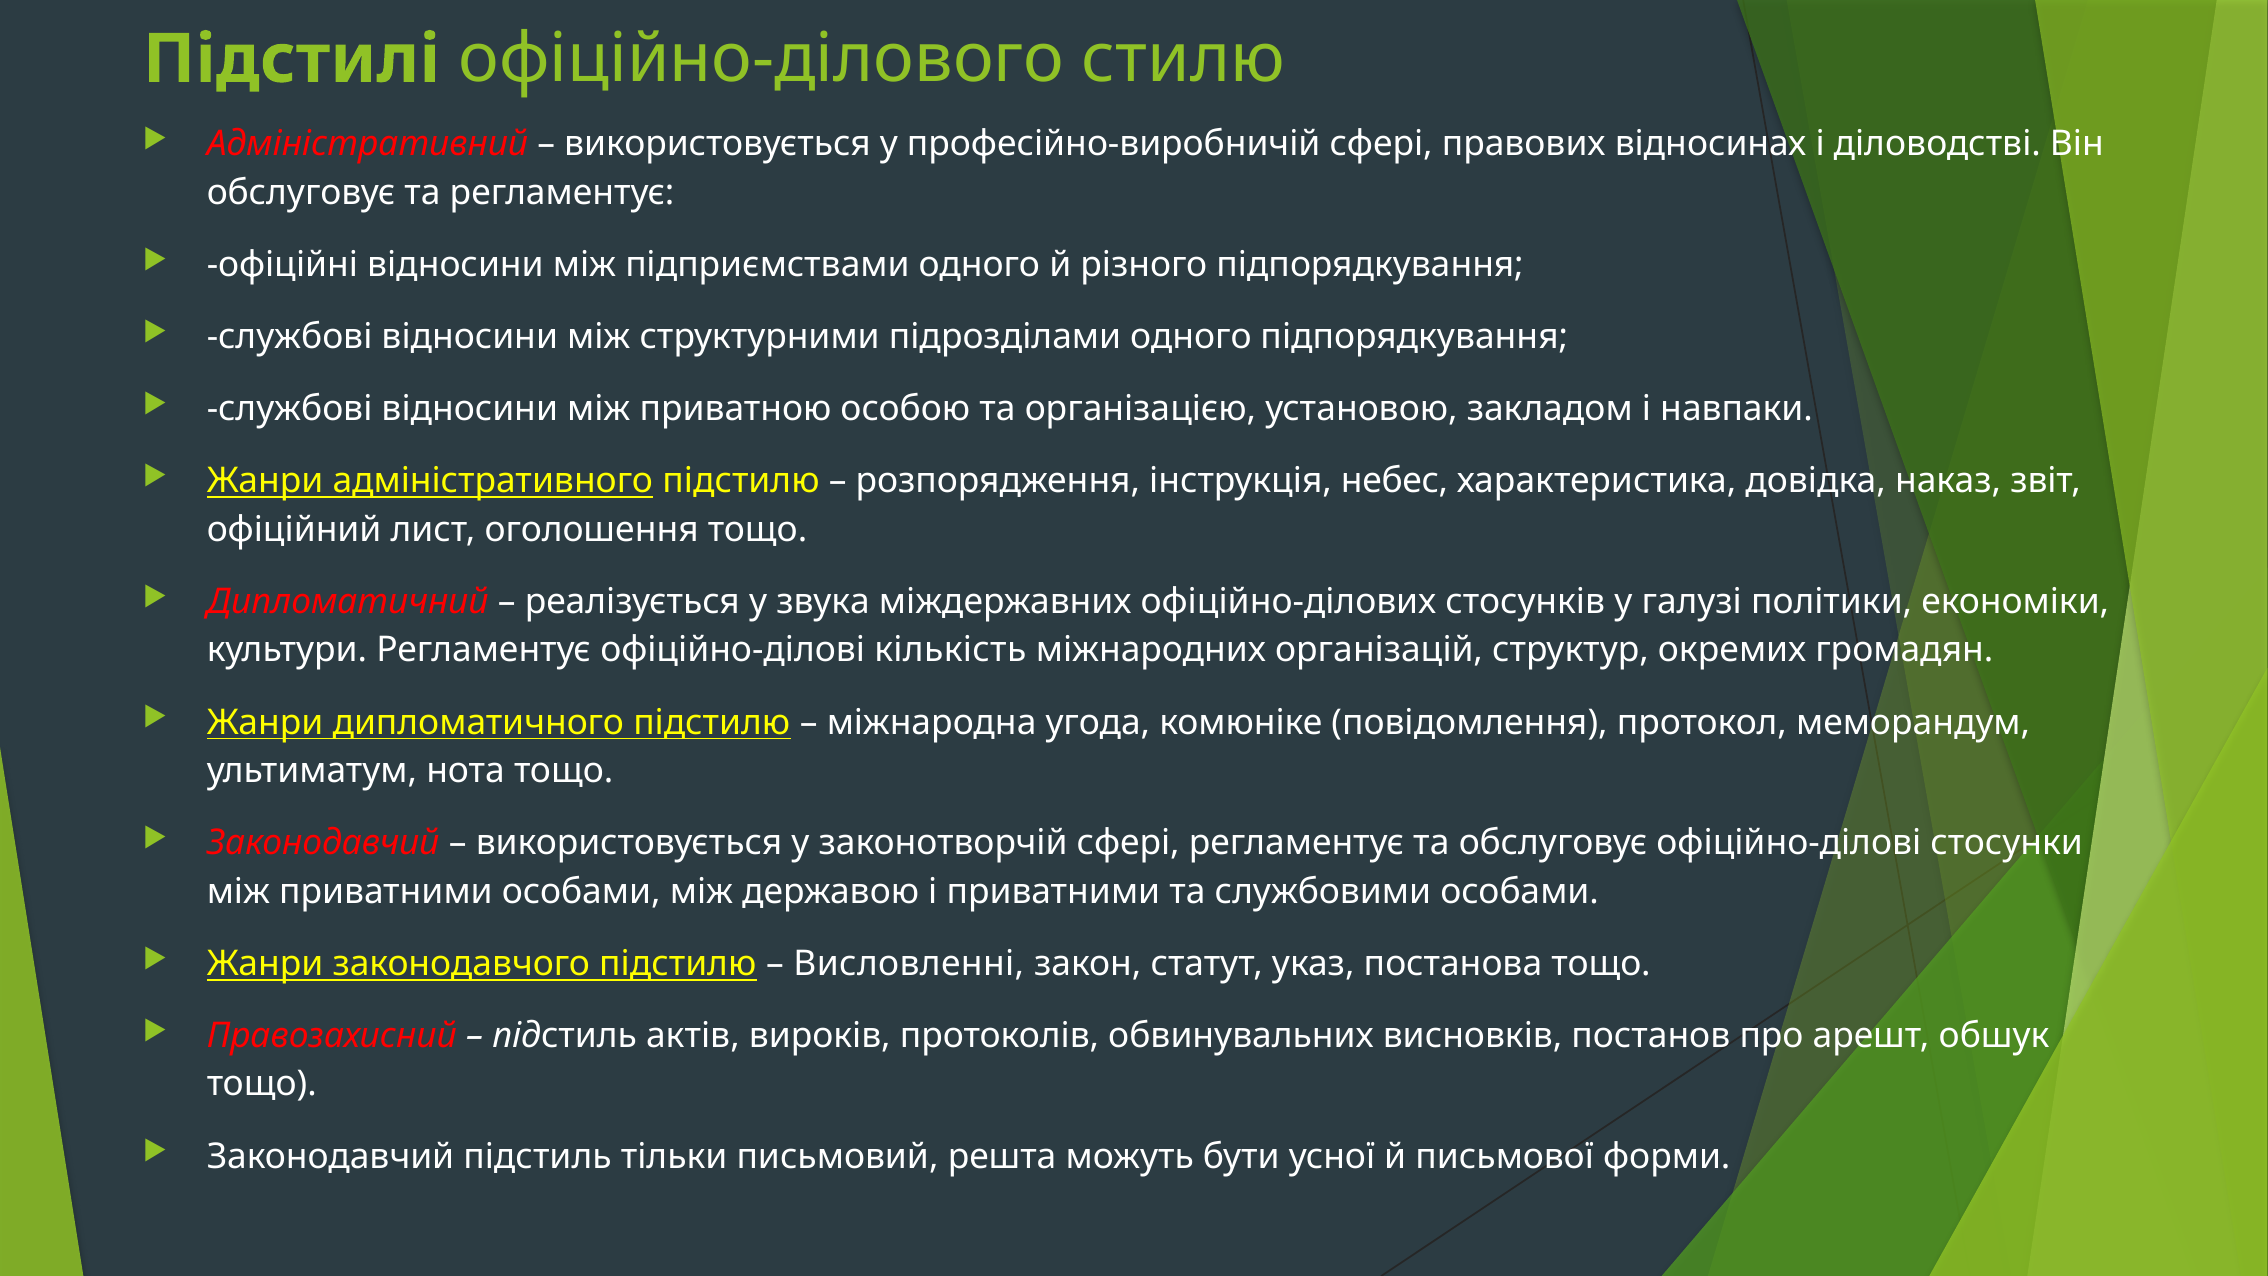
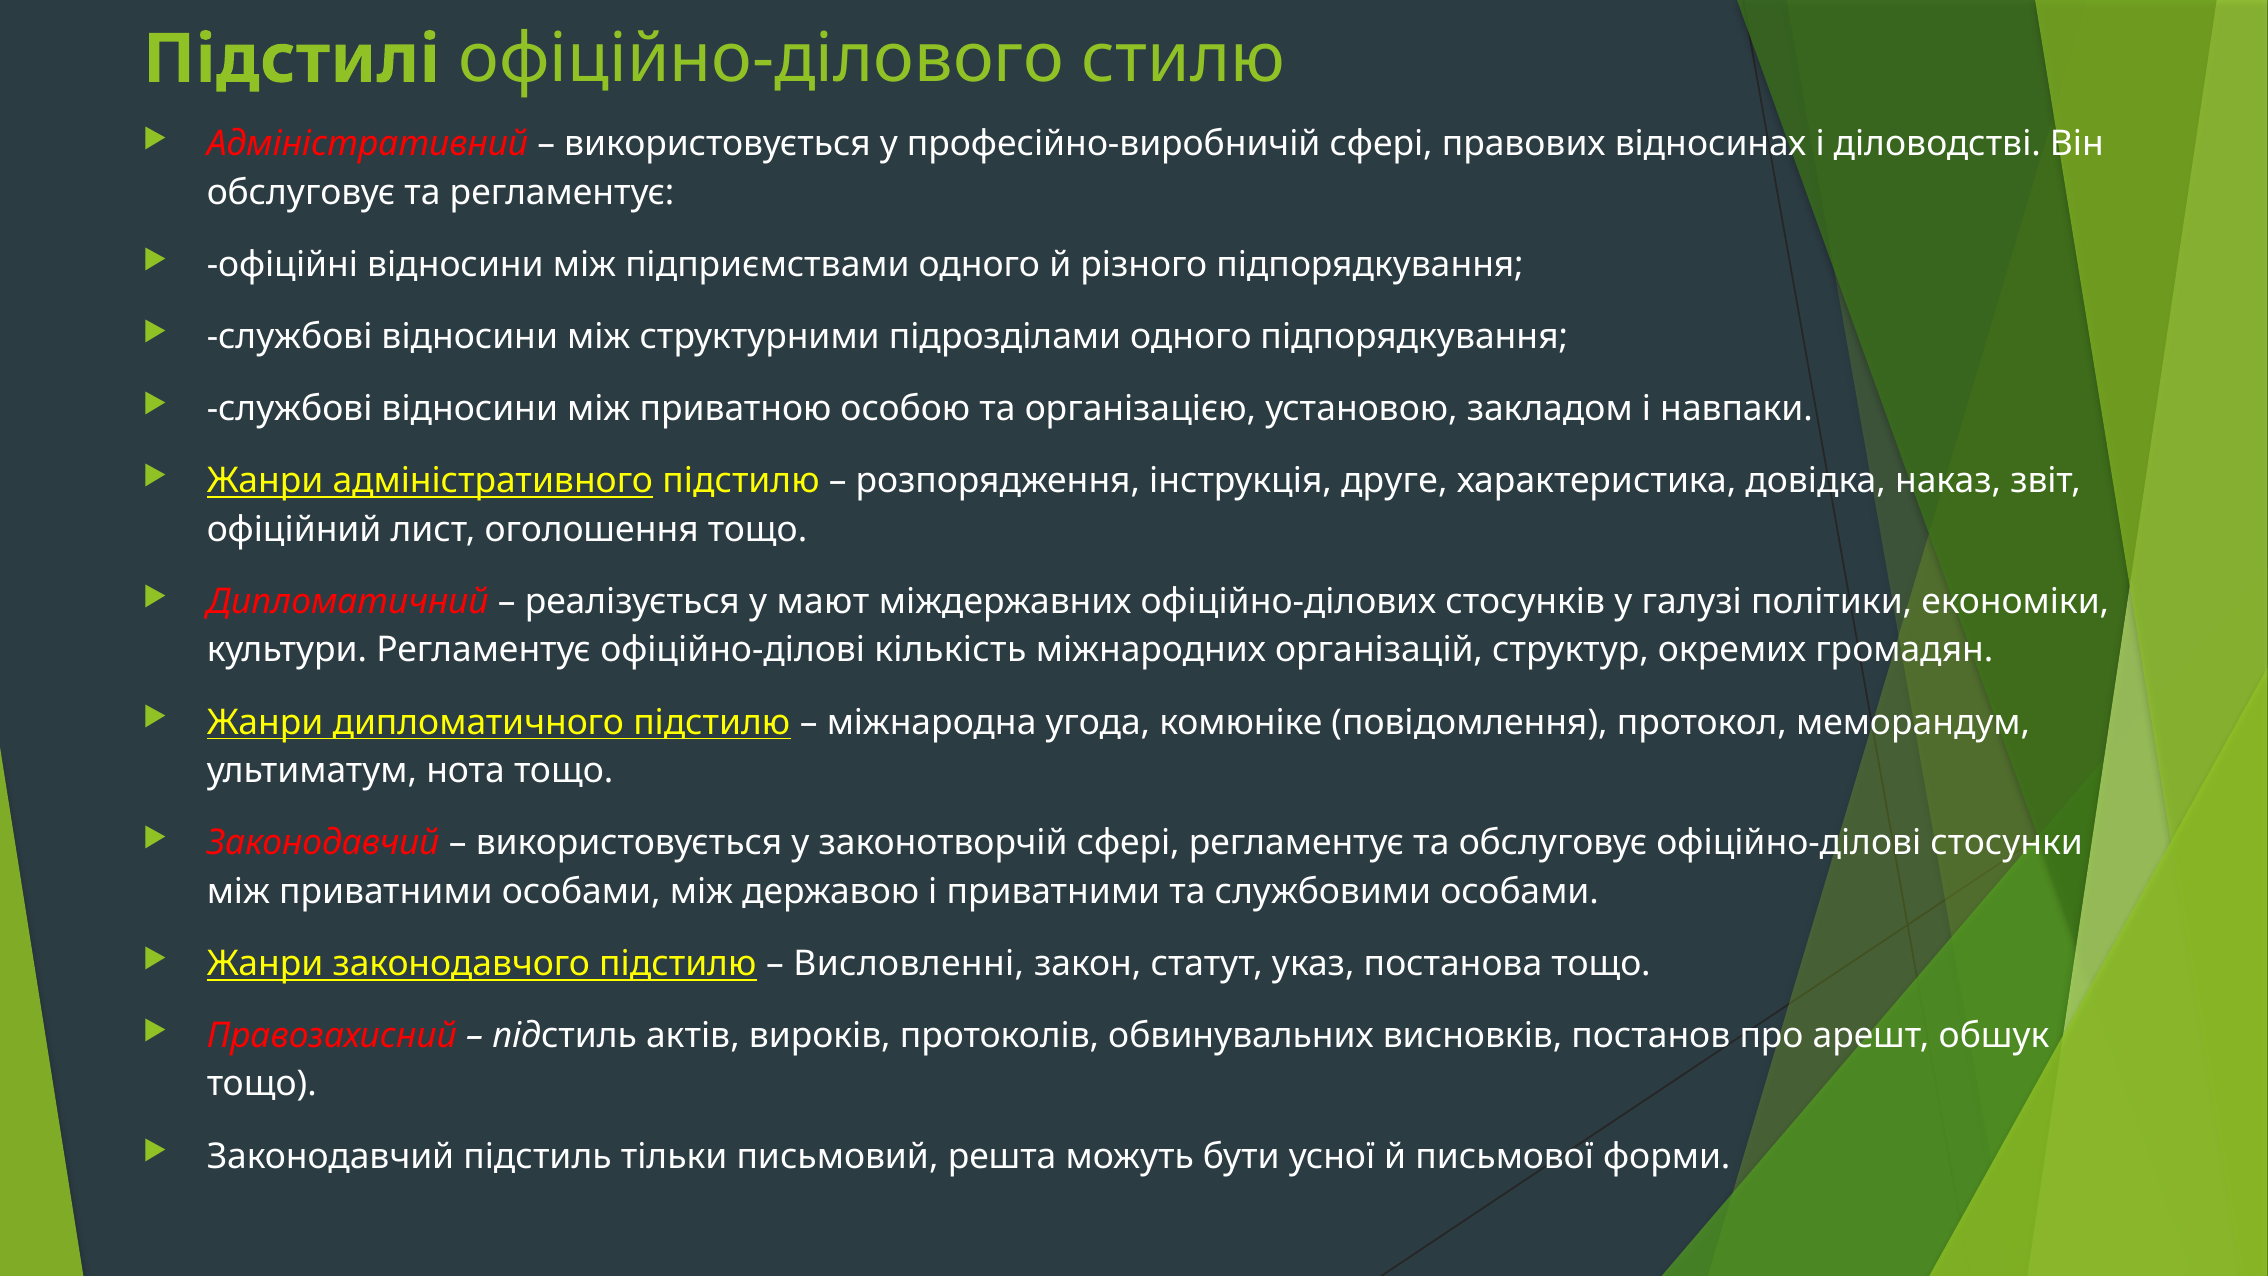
небес: небес -> друге
звука: звука -> мают
